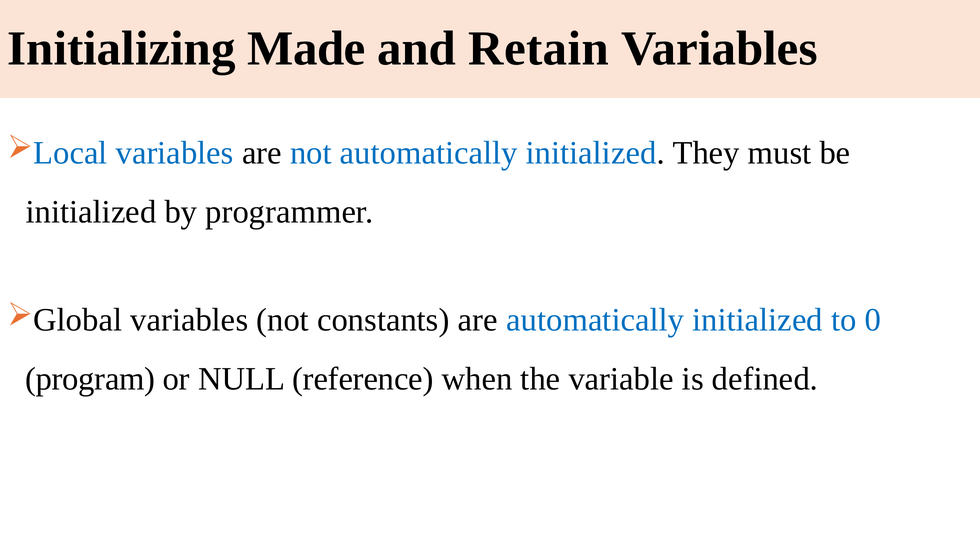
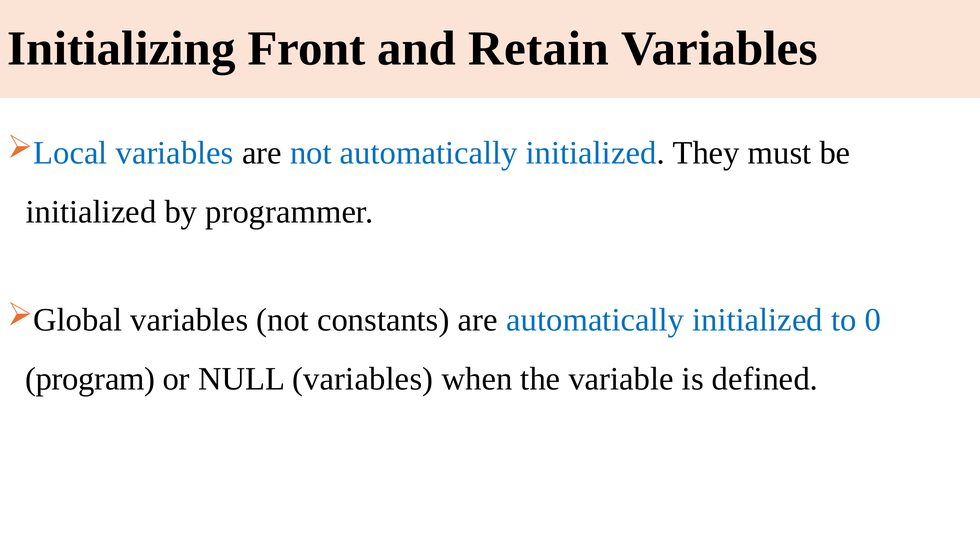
Made: Made -> Front
NULL reference: reference -> variables
